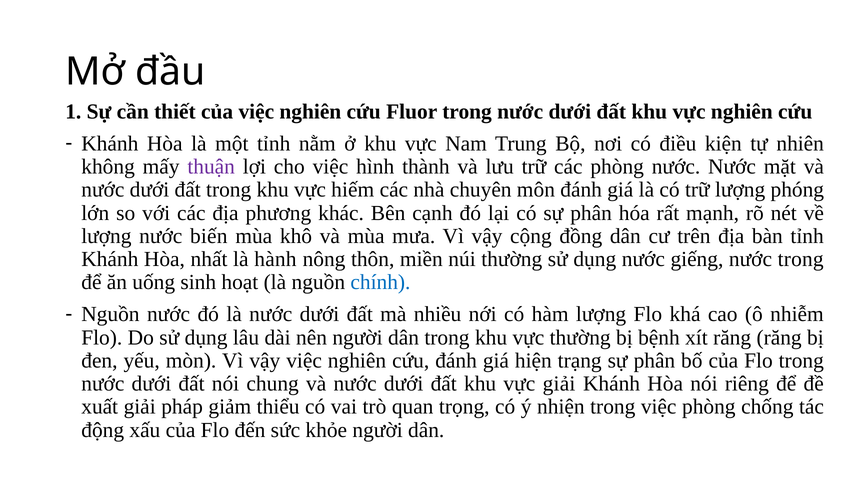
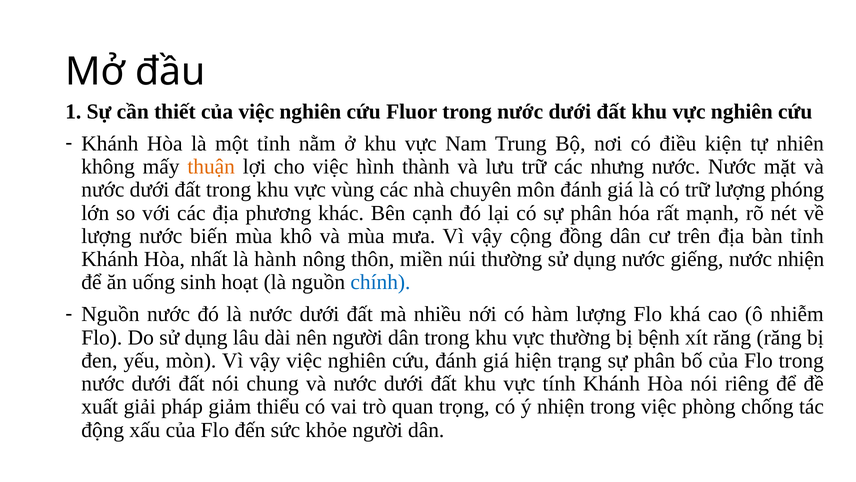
thuận colour: purple -> orange
các phòng: phòng -> nhưng
hiếm: hiếm -> vùng
nước trong: trong -> nhiện
vực giải: giải -> tính
